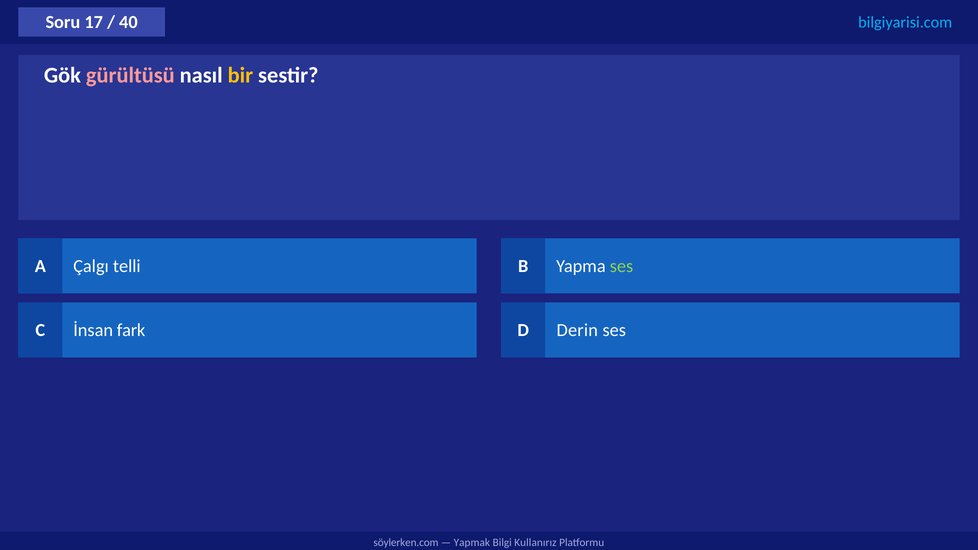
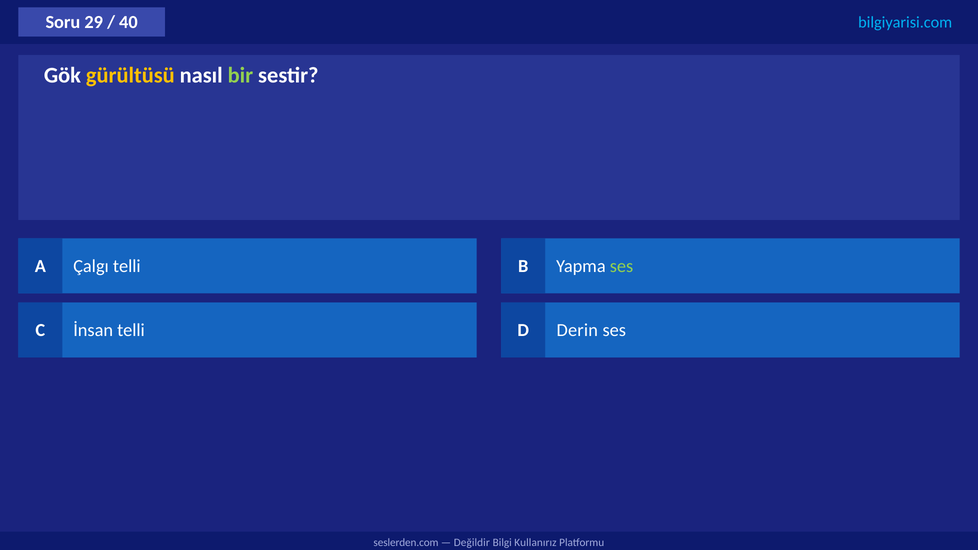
17: 17 -> 29
gürültüsü colour: pink -> yellow
bir colour: yellow -> light green
İnsan fark: fark -> telli
söylerken.com: söylerken.com -> seslerden.com
Yapmak: Yapmak -> Değildir
